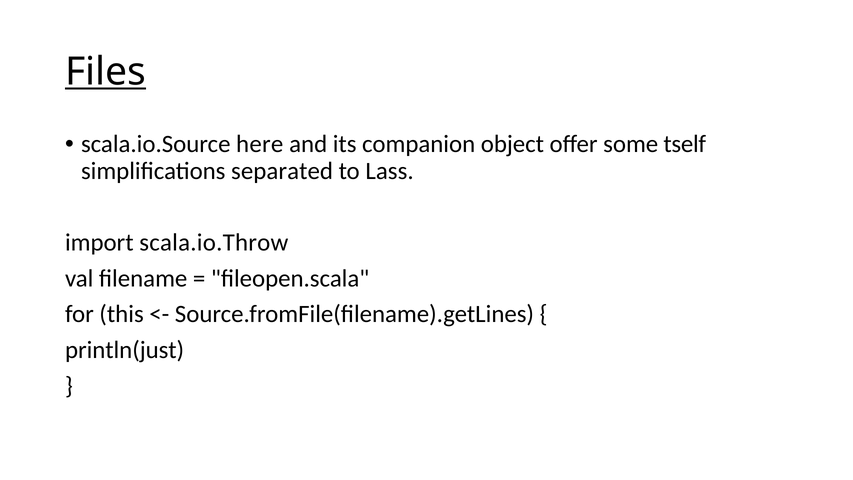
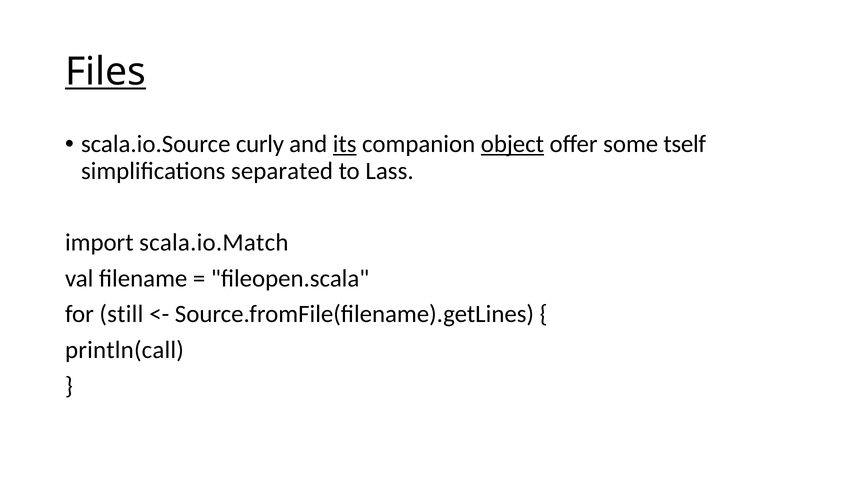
here: here -> curly
its underline: none -> present
object underline: none -> present
scala.io.Throw: scala.io.Throw -> scala.io.Match
this: this -> still
println(just: println(just -> println(call
